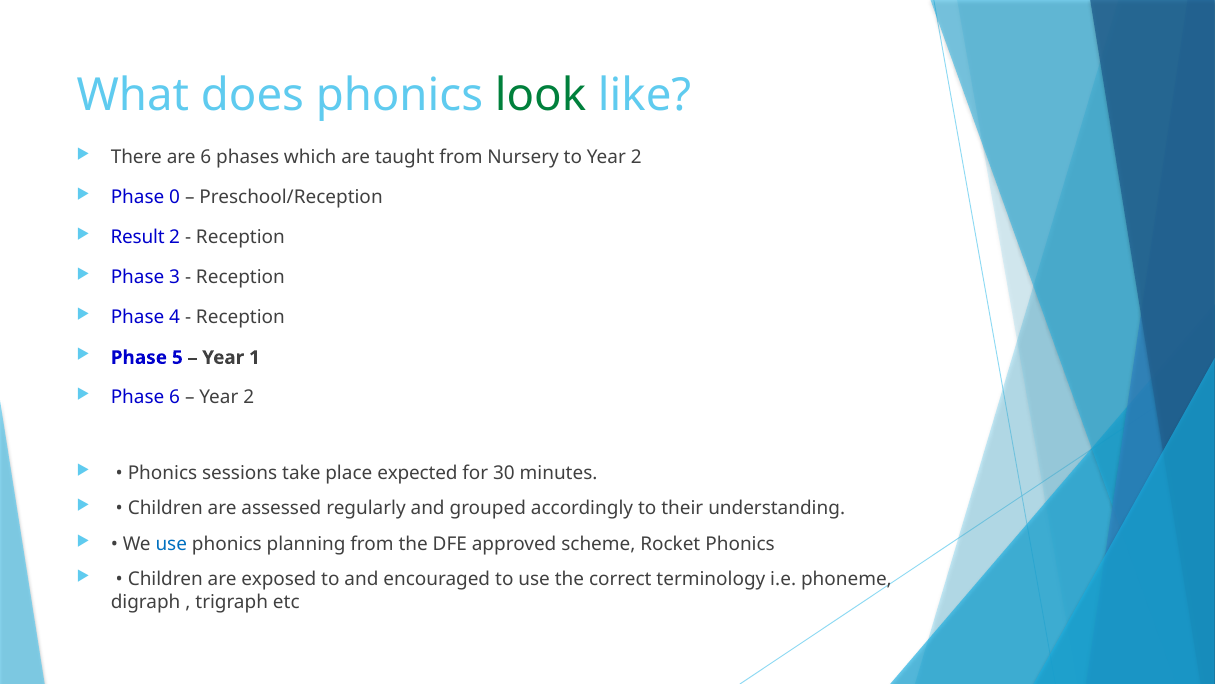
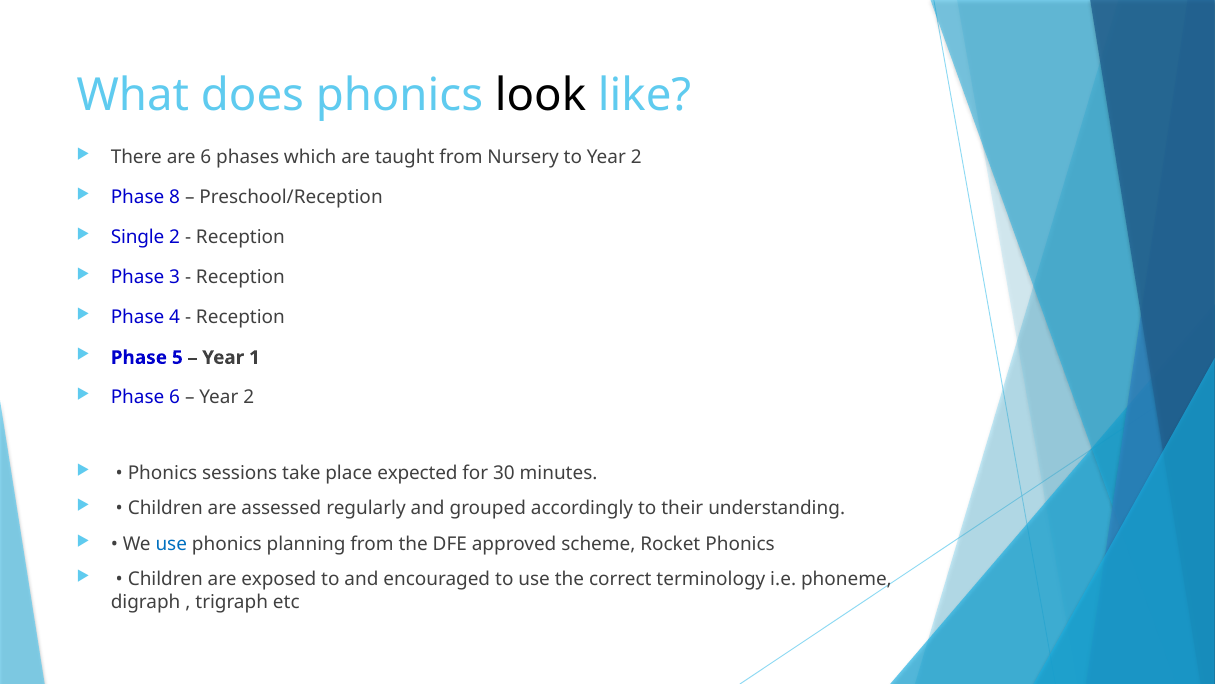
look colour: green -> black
0: 0 -> 8
Result: Result -> Single
